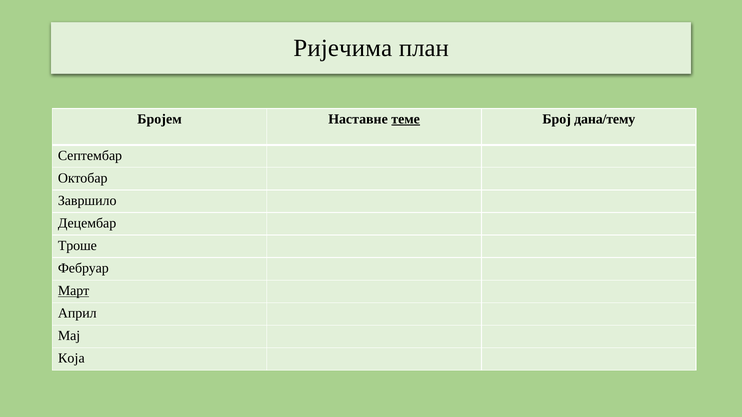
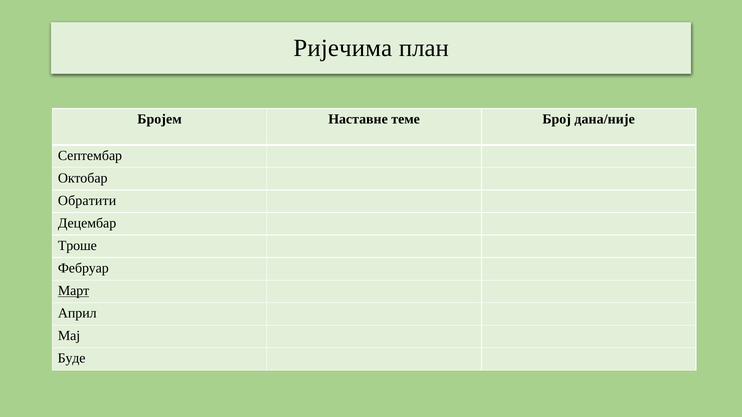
теме underline: present -> none
дана/тему: дана/тему -> дана/није
Завршило: Завршило -> Обратити
Која: Која -> Буде
